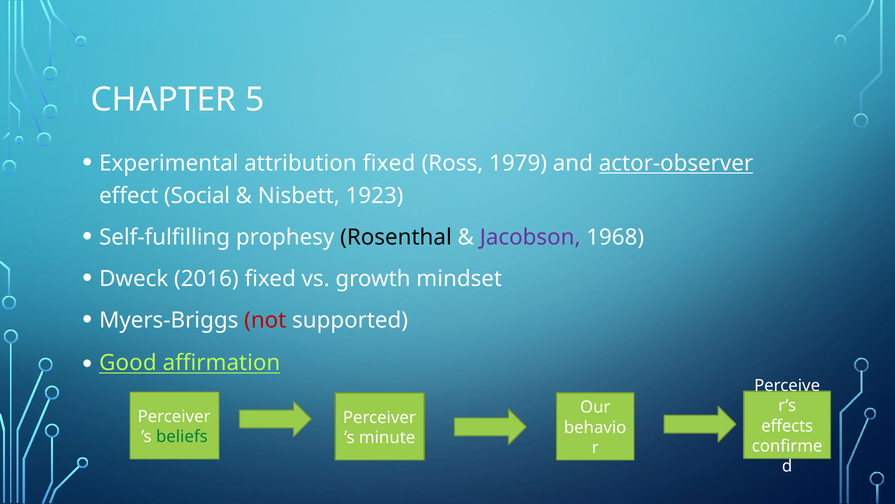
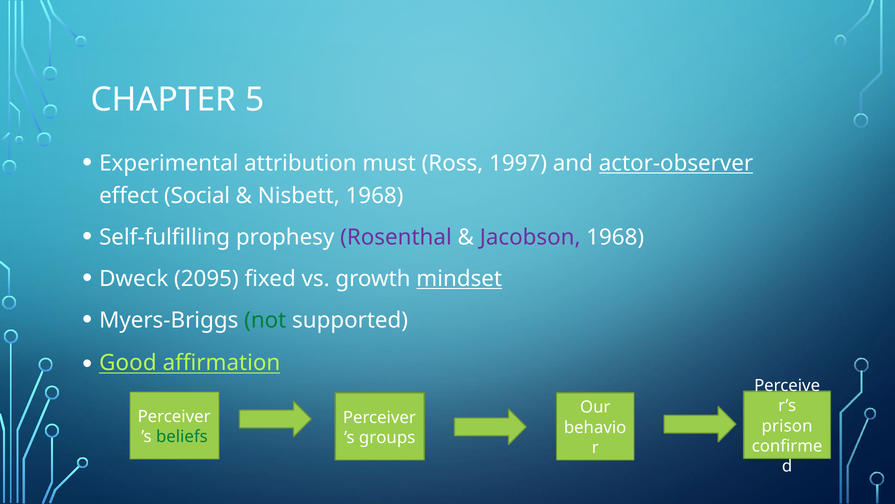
attribution fixed: fixed -> must
1979: 1979 -> 1997
Nisbett 1923: 1923 -> 1968
Rosenthal colour: black -> purple
2016: 2016 -> 2095
mindset underline: none -> present
not colour: red -> green
effects: effects -> prison
minute: minute -> groups
